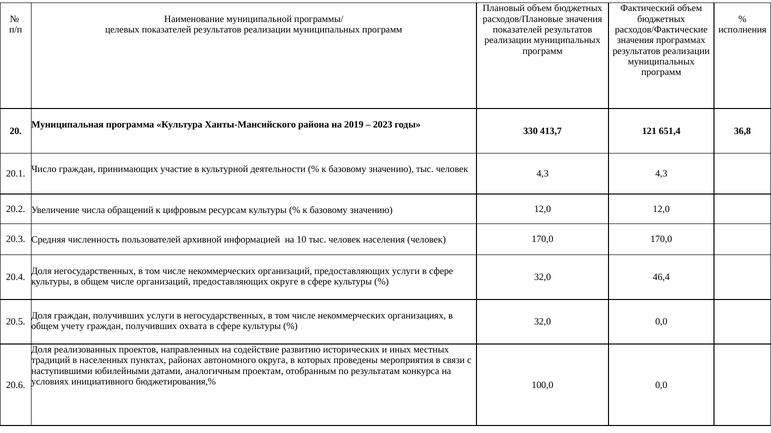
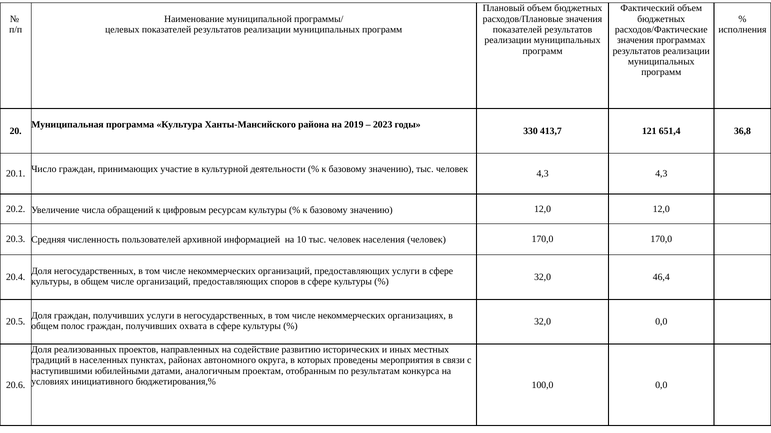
округе: округе -> споров
учету: учету -> полос
